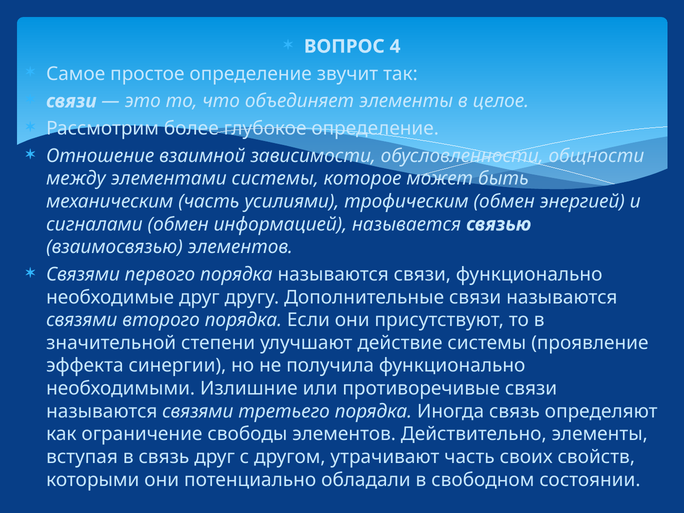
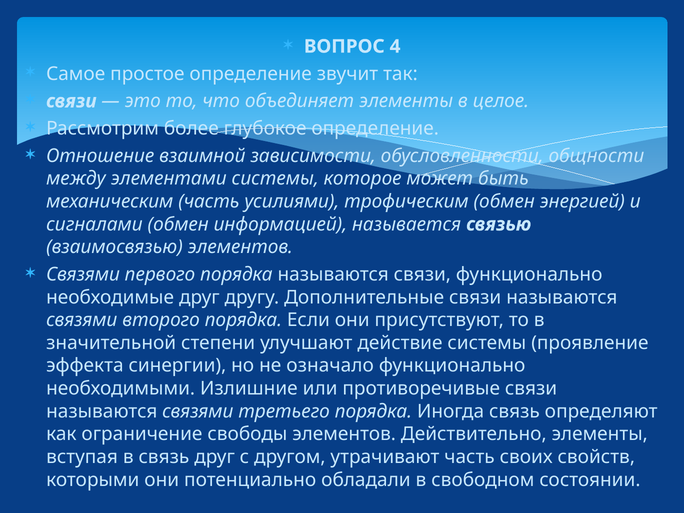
получила: получила -> означало
